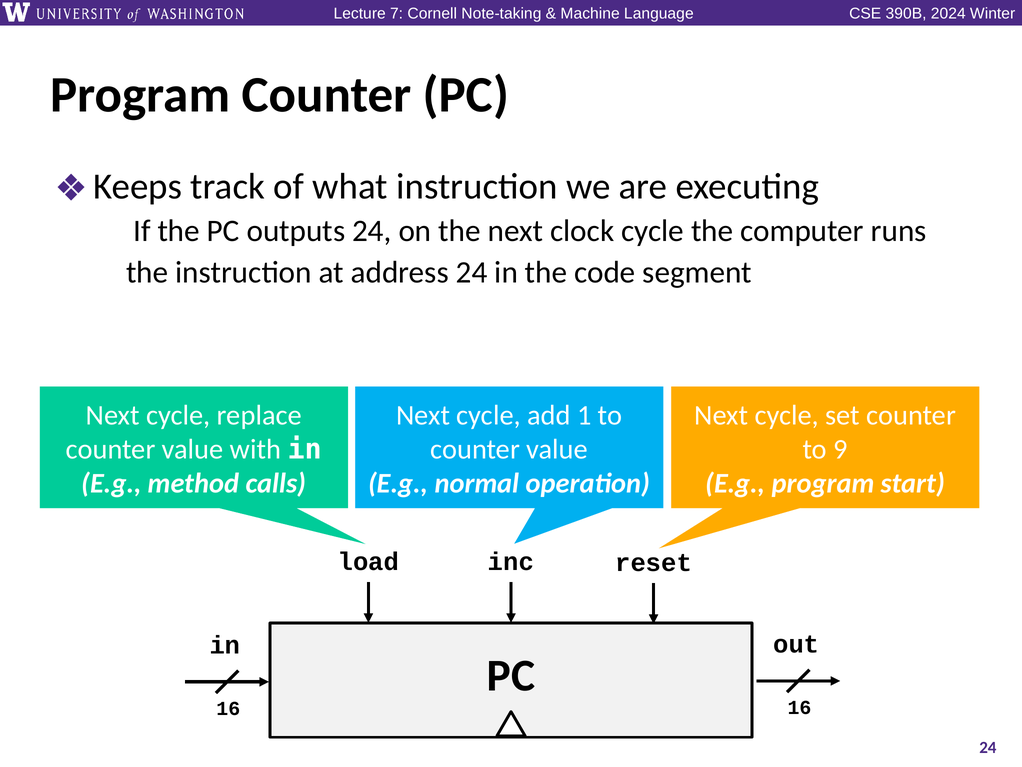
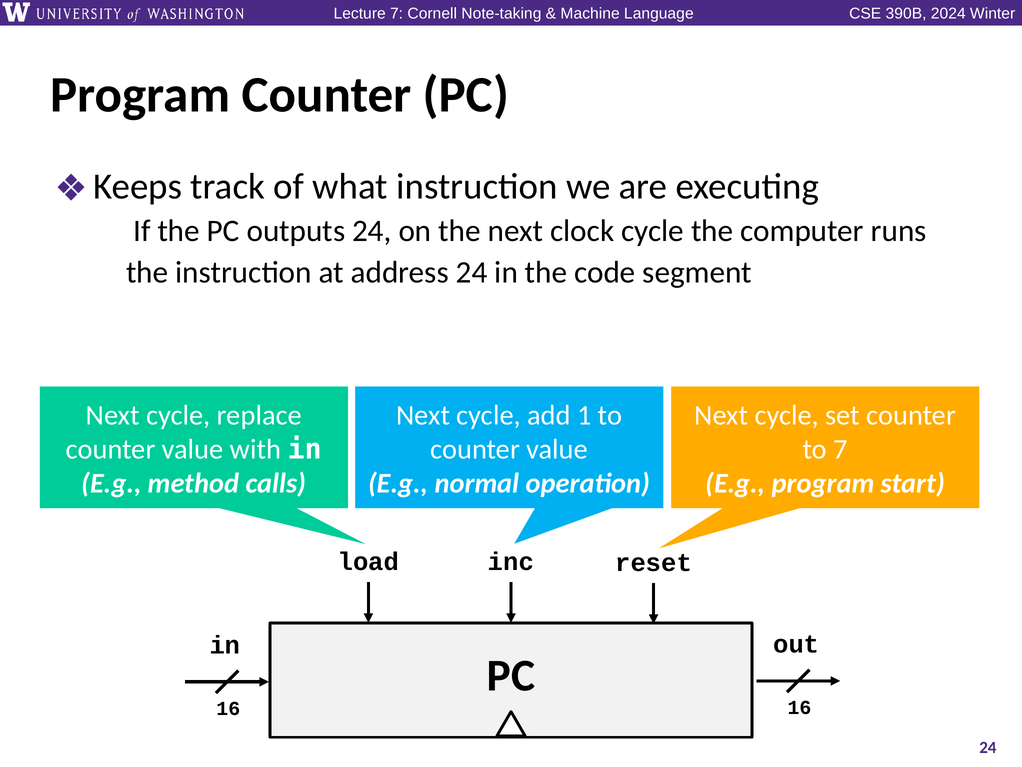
to 9: 9 -> 7
